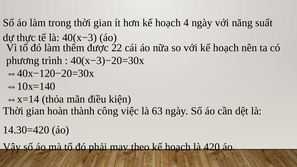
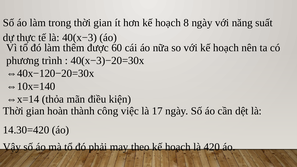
4: 4 -> 8
22: 22 -> 60
63: 63 -> 17
